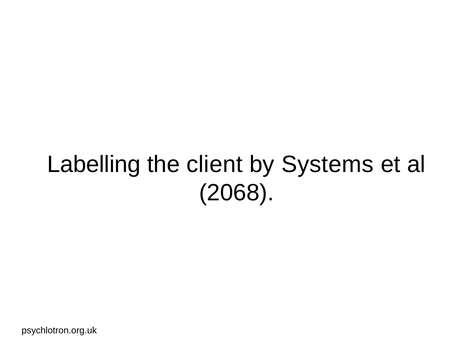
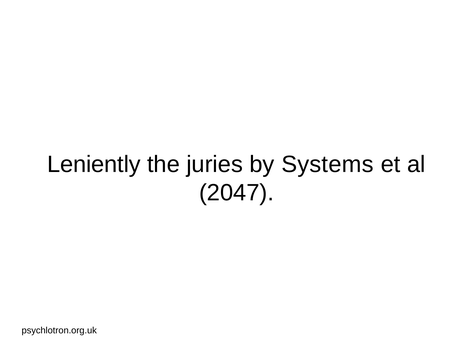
Labelling: Labelling -> Leniently
client: client -> juries
2068: 2068 -> 2047
